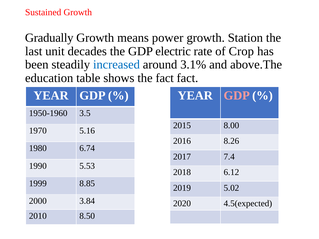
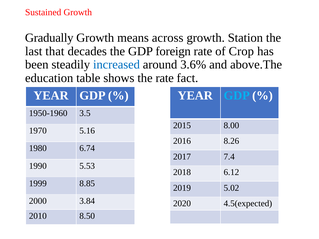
power: power -> across
unit: unit -> that
electric: electric -> foreign
3.1%: 3.1% -> 3.6%
the fact: fact -> rate
GDP at (237, 96) colour: pink -> light blue
